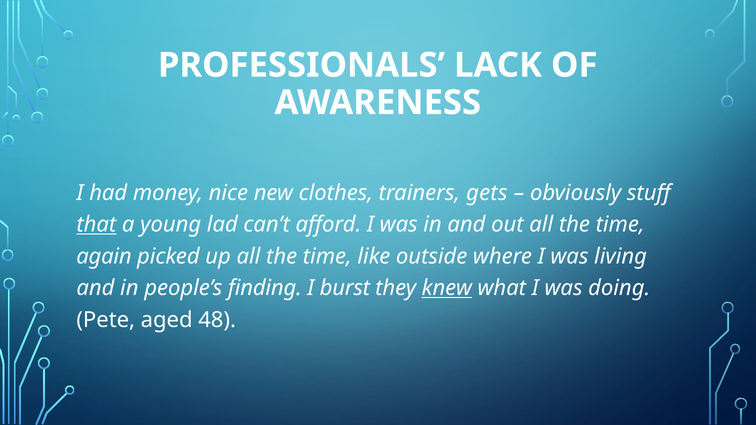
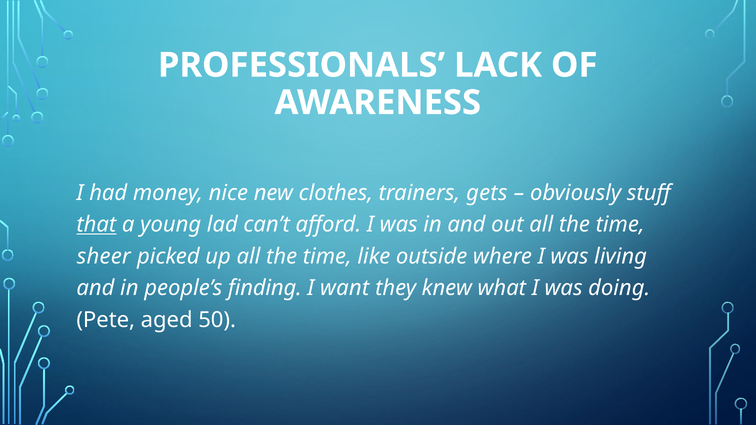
again: again -> sheer
burst: burst -> want
knew underline: present -> none
48: 48 -> 50
